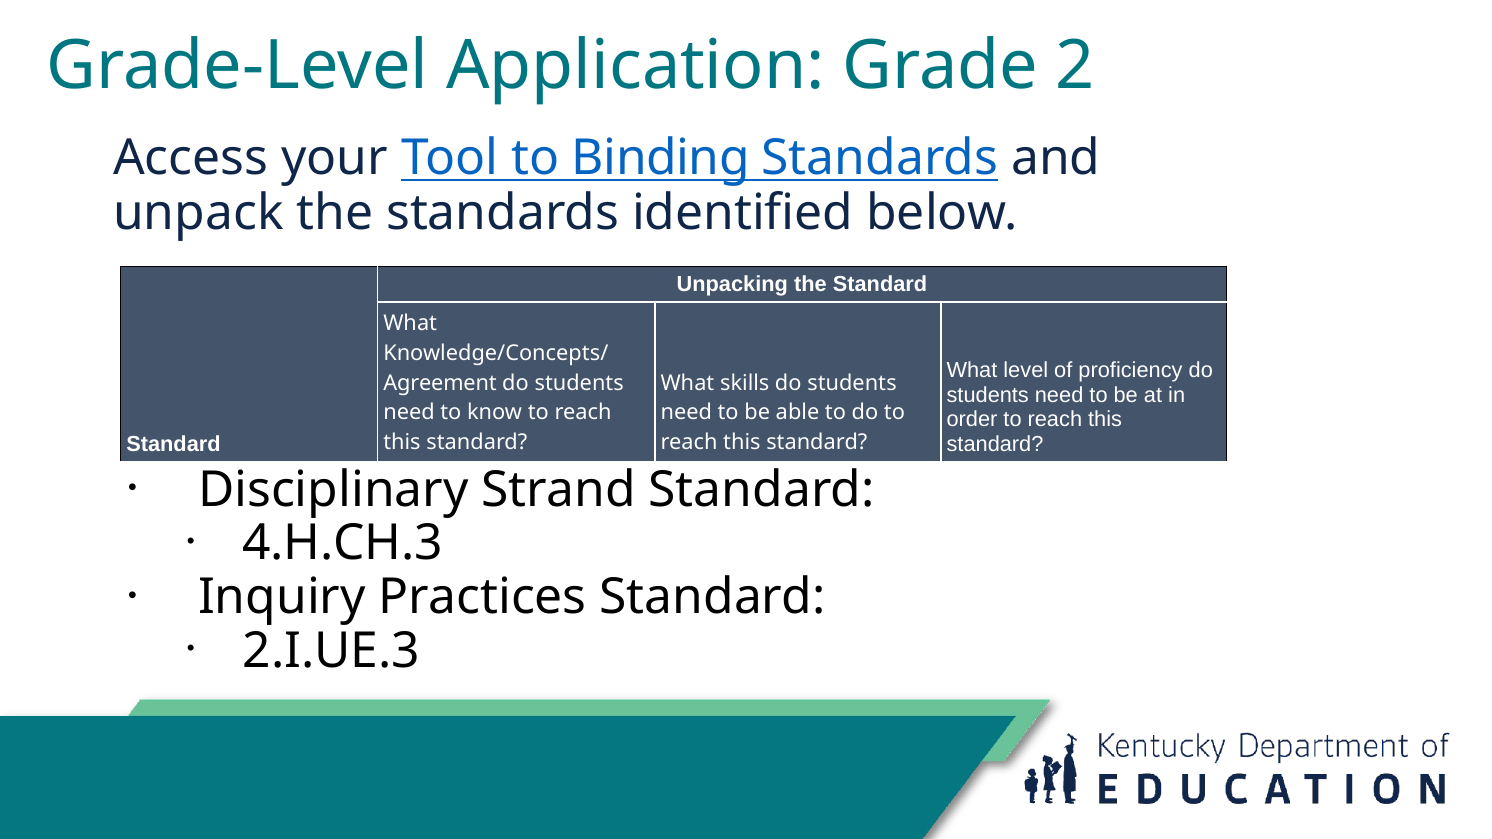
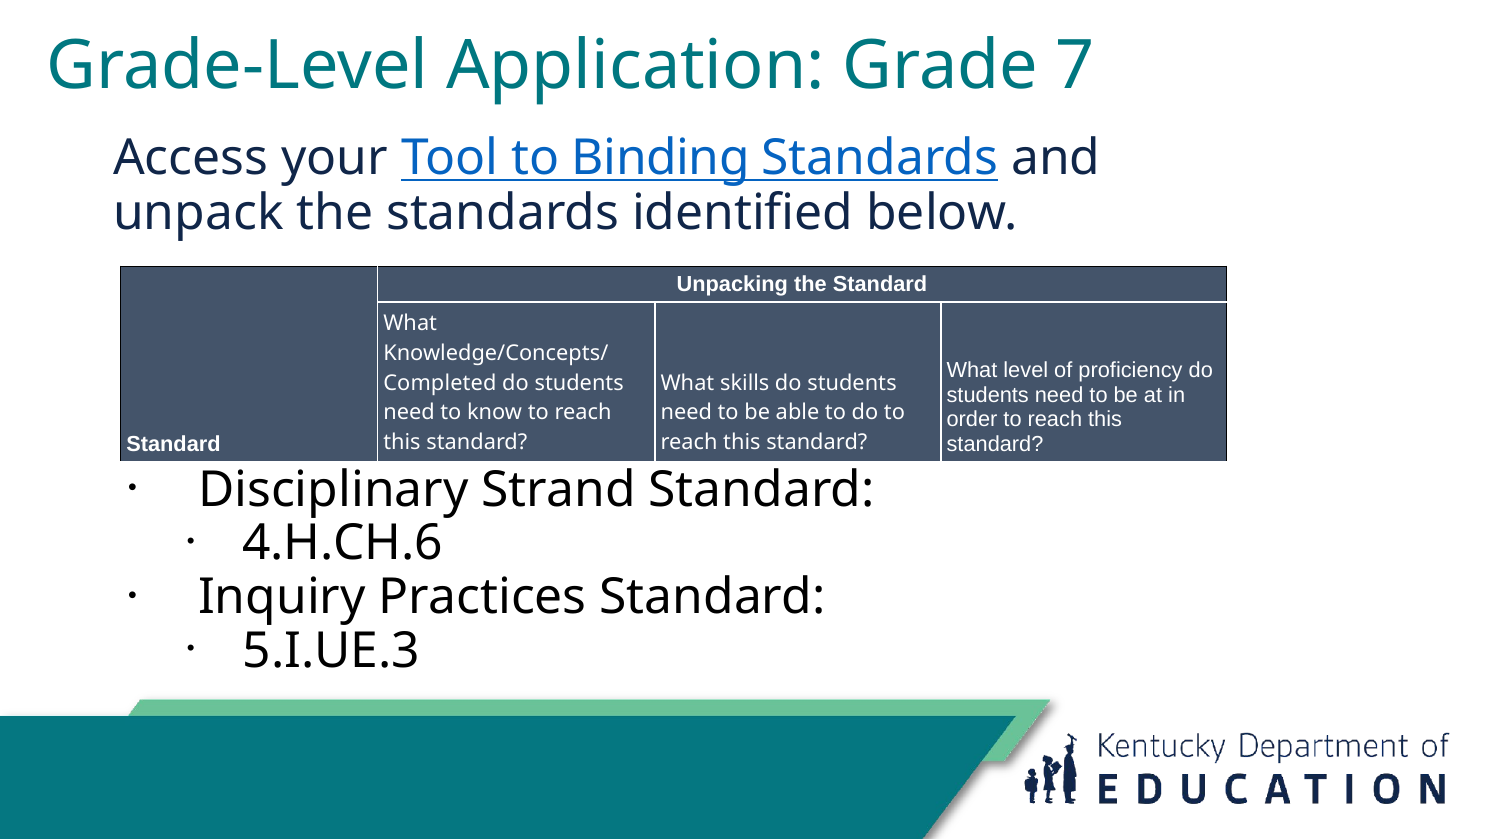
2: 2 -> 7
Agreement: Agreement -> Completed
4.H.CH.3: 4.H.CH.3 -> 4.H.CH.6
2.I.UE.3: 2.I.UE.3 -> 5.I.UE.3
